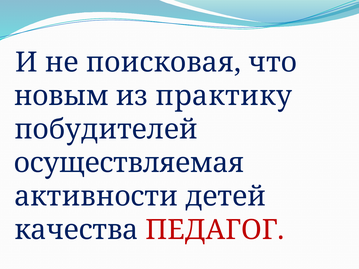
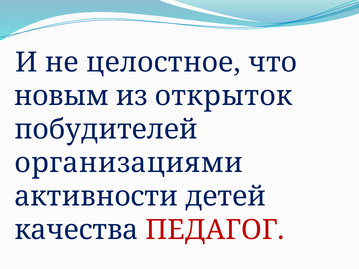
поисковая: поисковая -> целостное
практику: практику -> открыток
осуществляемая: осуществляемая -> организациями
